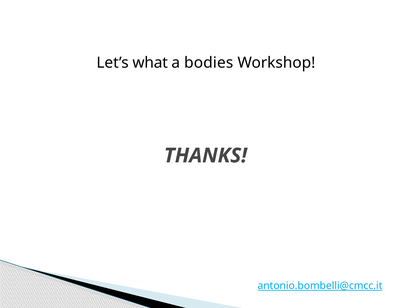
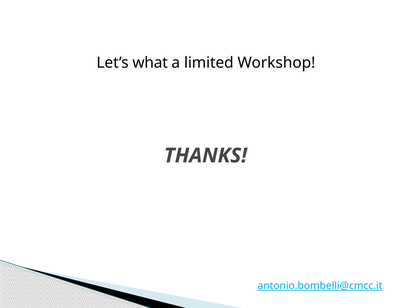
bodies: bodies -> limited
